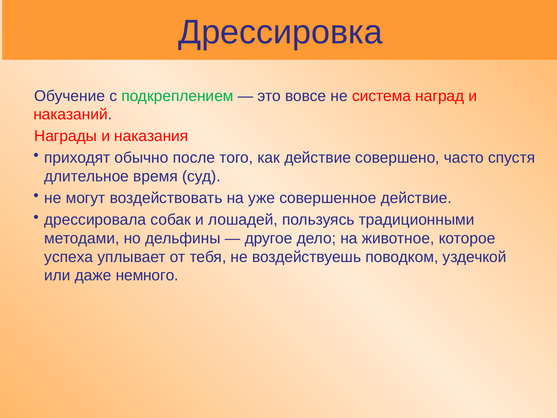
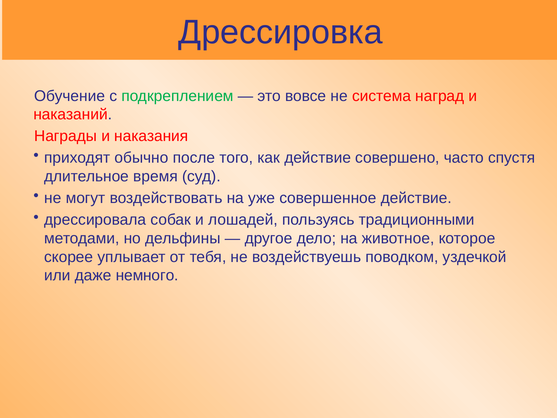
успеха: успеха -> скорее
